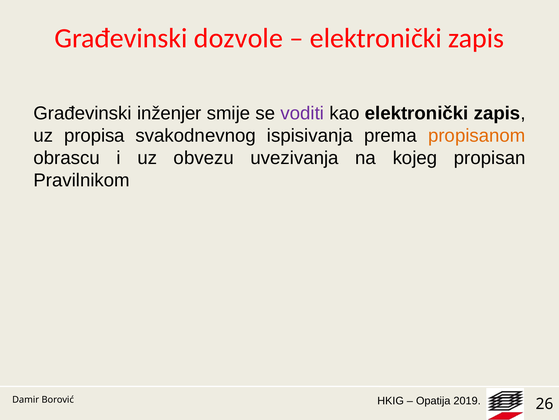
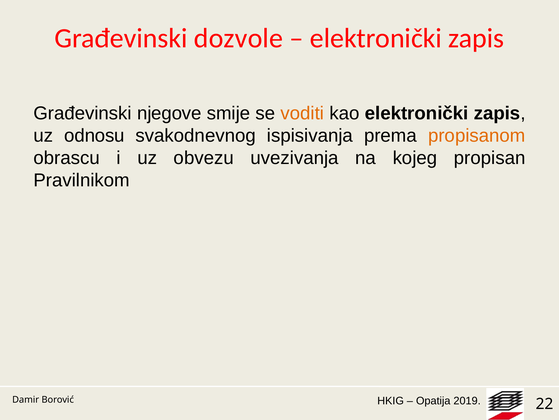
inženjer: inženjer -> njegove
voditi colour: purple -> orange
propisa: propisa -> odnosu
26: 26 -> 22
